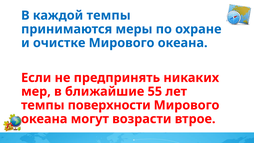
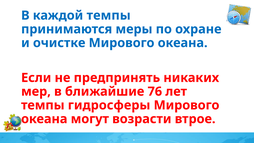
55: 55 -> 76
поверхности: поверхности -> гидросферы
